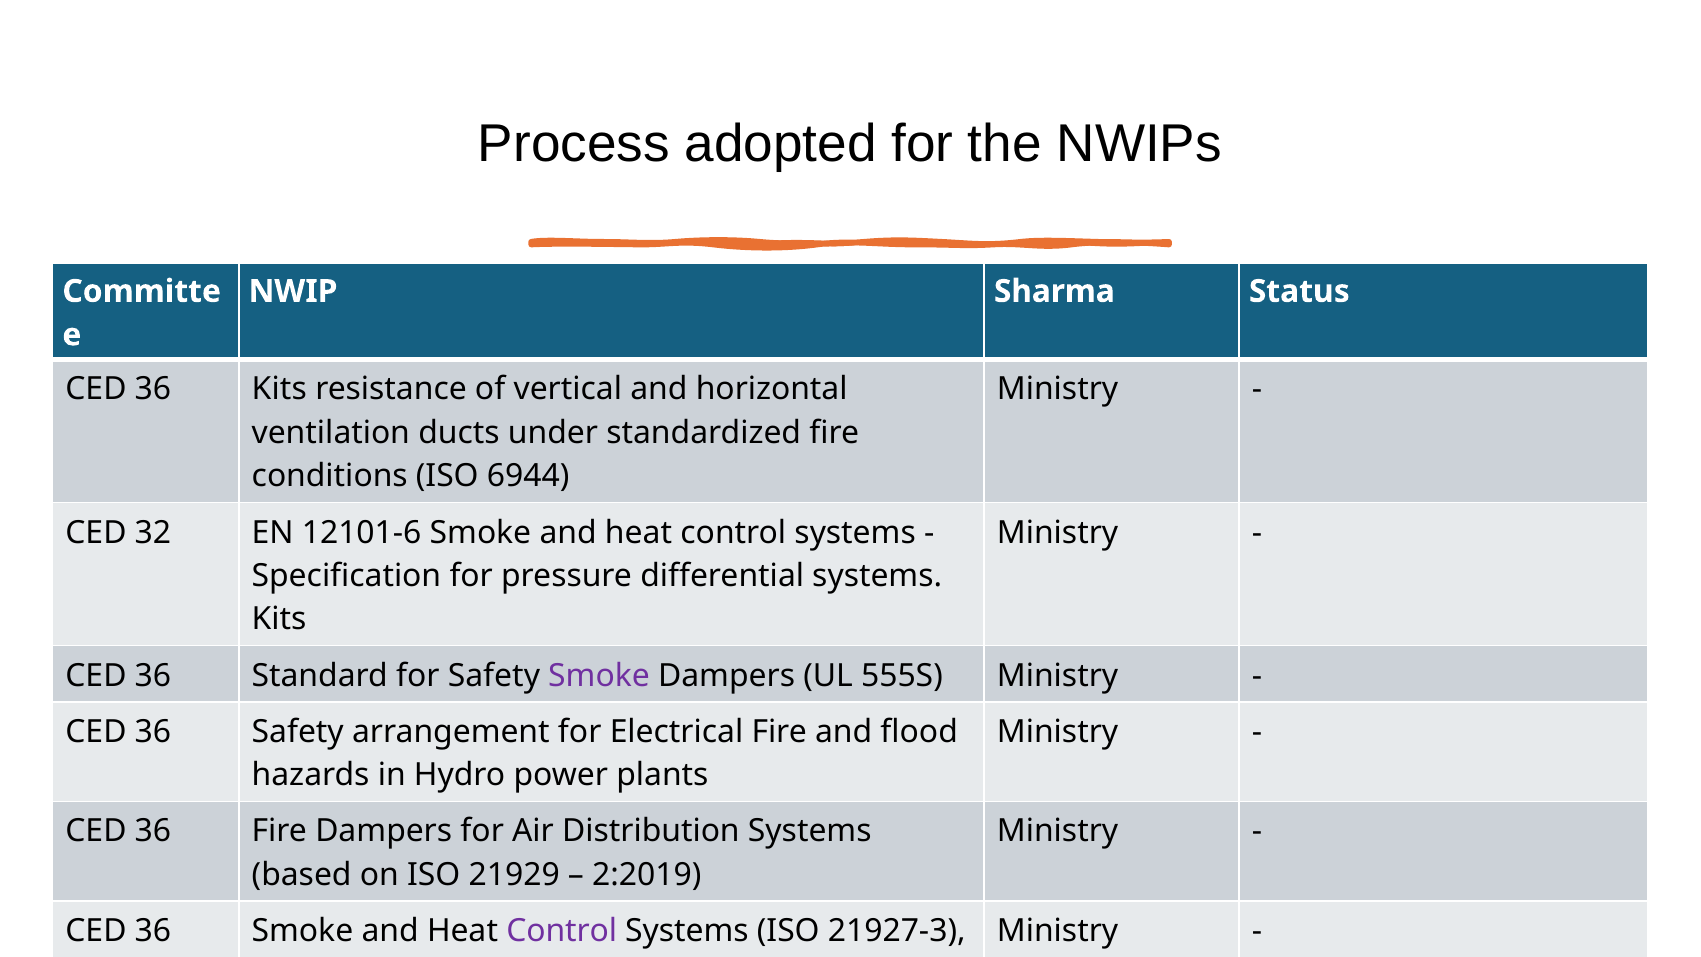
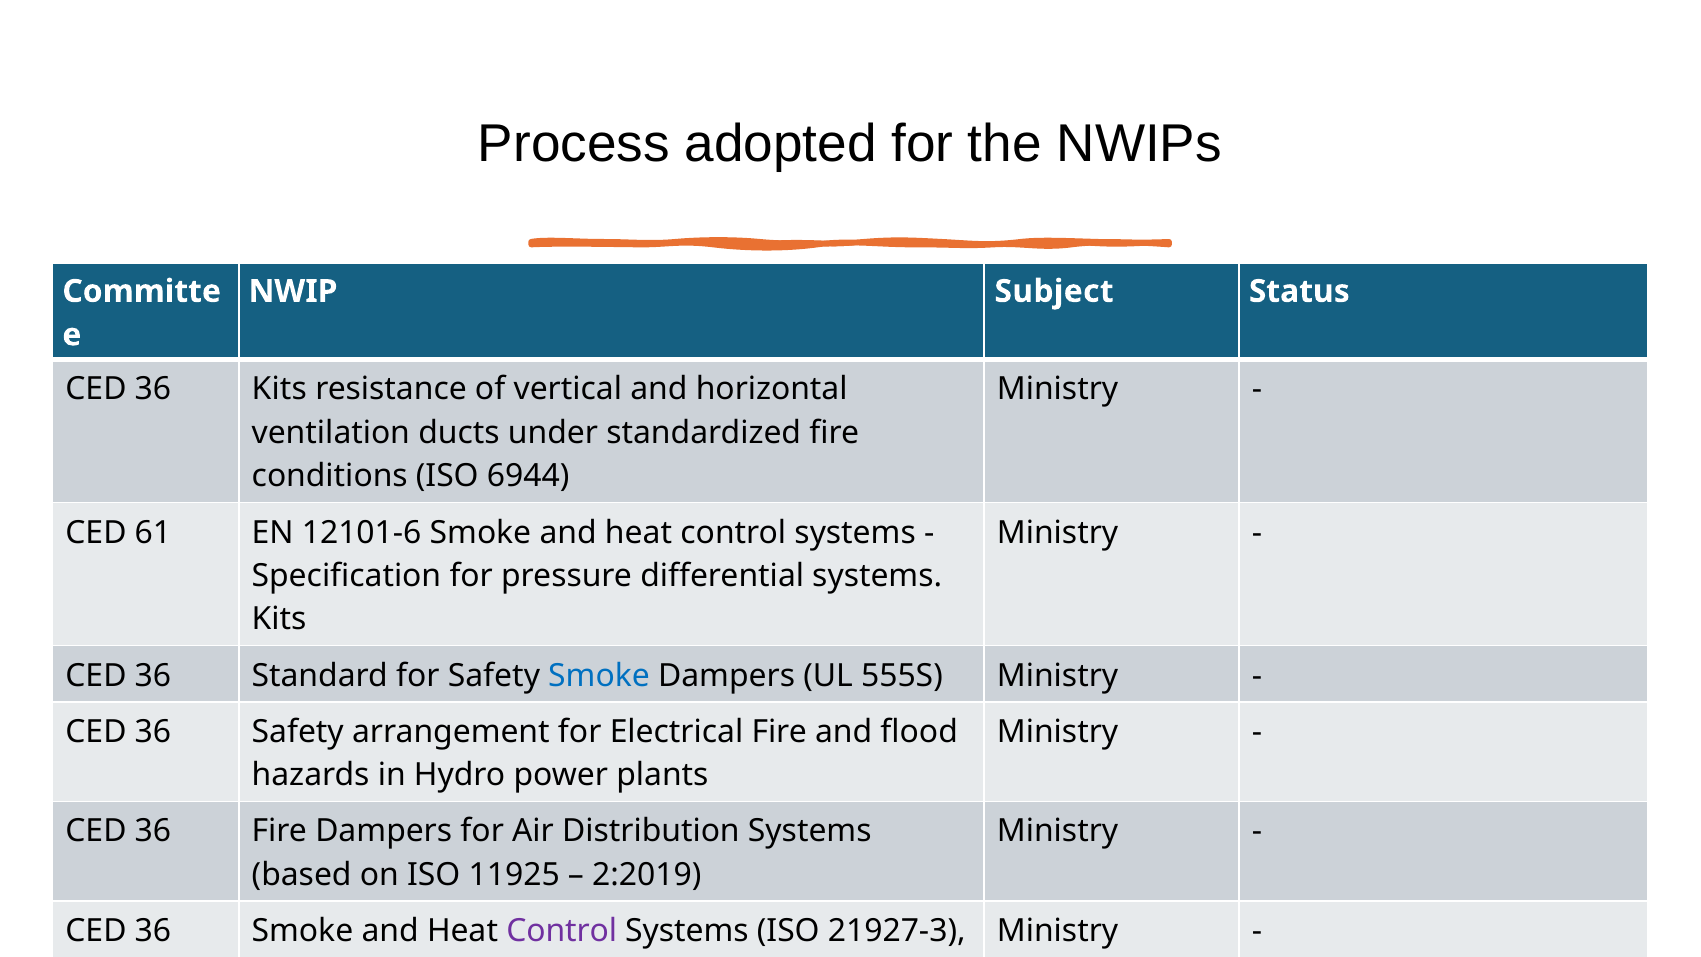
Sharma: Sharma -> Subject
32: 32 -> 61
Smoke at (599, 675) colour: purple -> blue
21929: 21929 -> 11925
